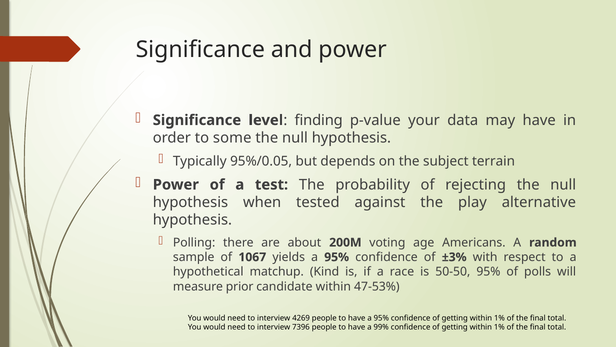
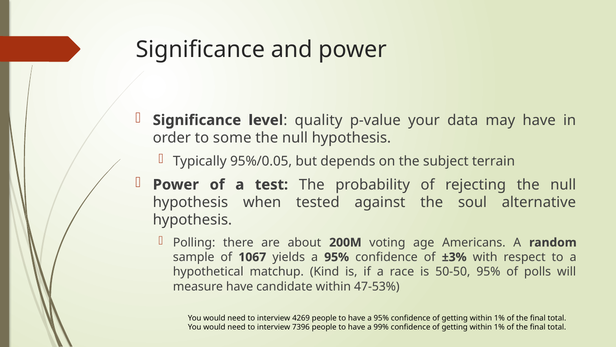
finding: finding -> quality
play: play -> soul
measure prior: prior -> have
